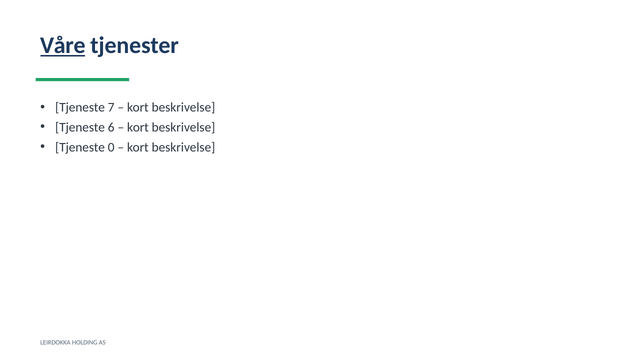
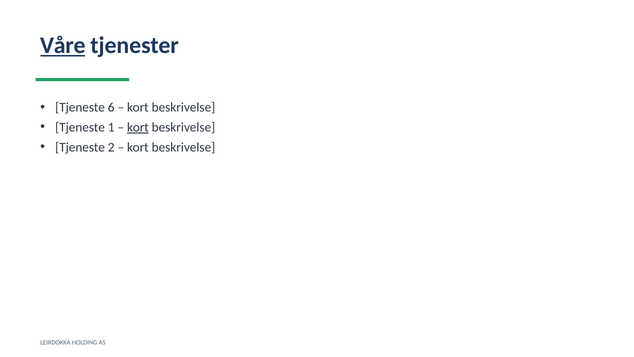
7: 7 -> 6
6: 6 -> 1
kort at (138, 127) underline: none -> present
0: 0 -> 2
